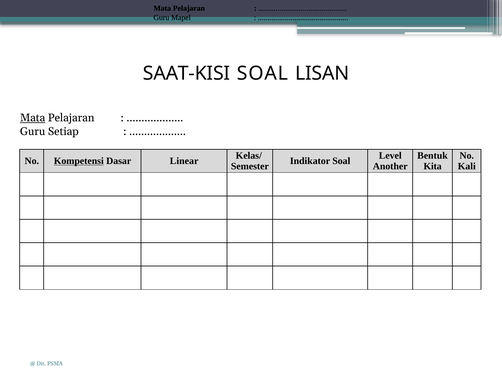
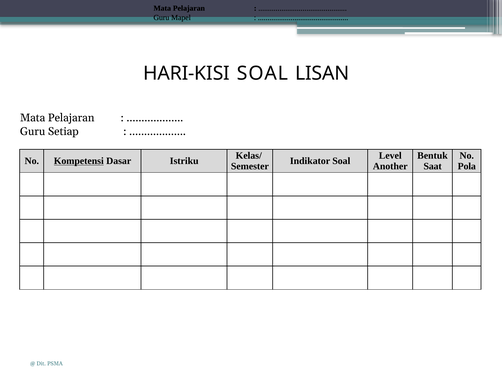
SAAT-KISI: SAAT-KISI -> HARI-KISI
Mata at (33, 118) underline: present -> none
Linear: Linear -> Istriku
Kita: Kita -> Saat
Kali: Kali -> Pola
